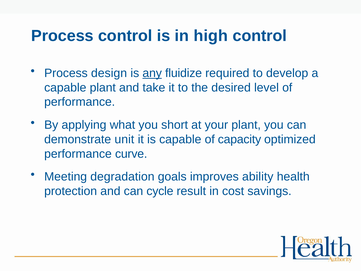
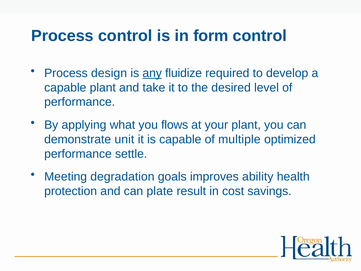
high: high -> form
short: short -> flows
capacity: capacity -> multiple
curve: curve -> settle
cycle: cycle -> plate
